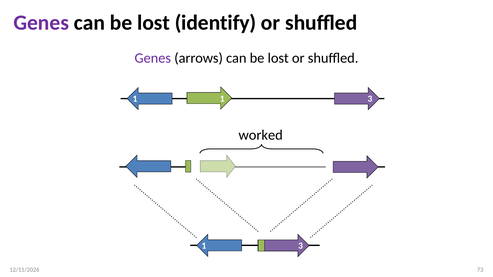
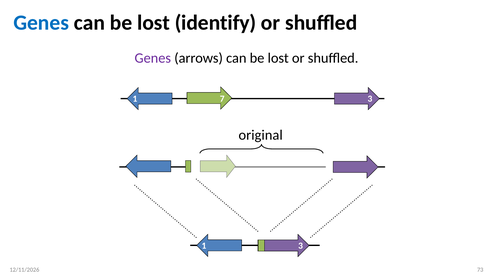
Genes at (41, 23) colour: purple -> blue
1 1: 1 -> 7
worked: worked -> original
